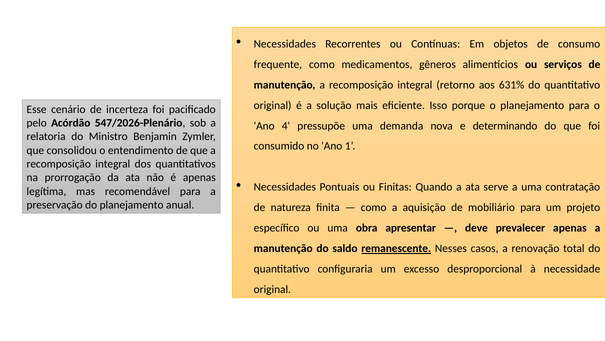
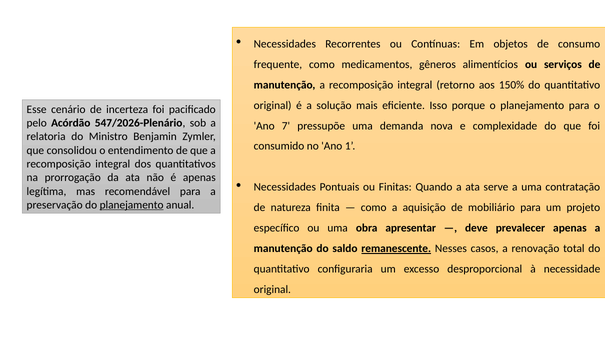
631%: 631% -> 150%
4: 4 -> 7
determinando: determinando -> complexidade
planejamento at (132, 204) underline: none -> present
